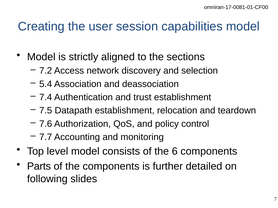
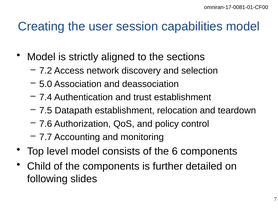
5.4: 5.4 -> 5.0
Parts: Parts -> Child
